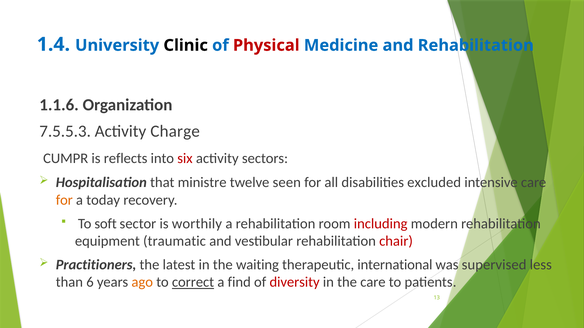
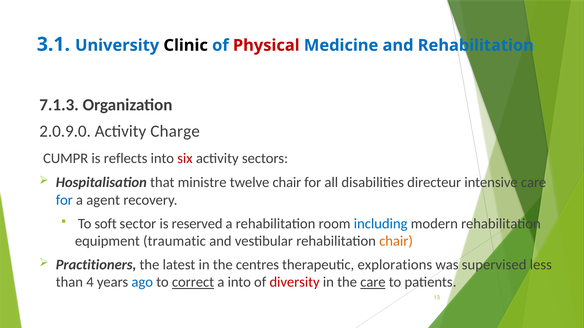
1.4: 1.4 -> 3.1
1.1.6: 1.1.6 -> 7.1.3
7.5.5.3: 7.5.5.3 -> 2.0.9.0
twelve seen: seen -> chair
excluded: excluded -> directeur
for at (64, 200) colour: orange -> blue
today: today -> agent
worthily: worthily -> reserved
including colour: red -> blue
chair at (396, 241) colour: red -> orange
waiting: waiting -> centres
international: international -> explorations
6: 6 -> 4
ago colour: orange -> blue
a find: find -> into
care at (373, 283) underline: none -> present
